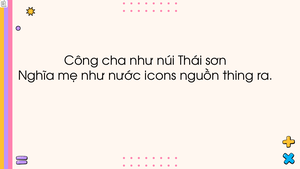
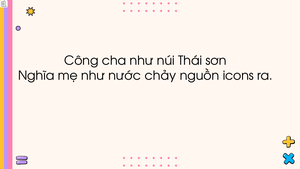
icons: icons -> chảy
thing: thing -> icons
